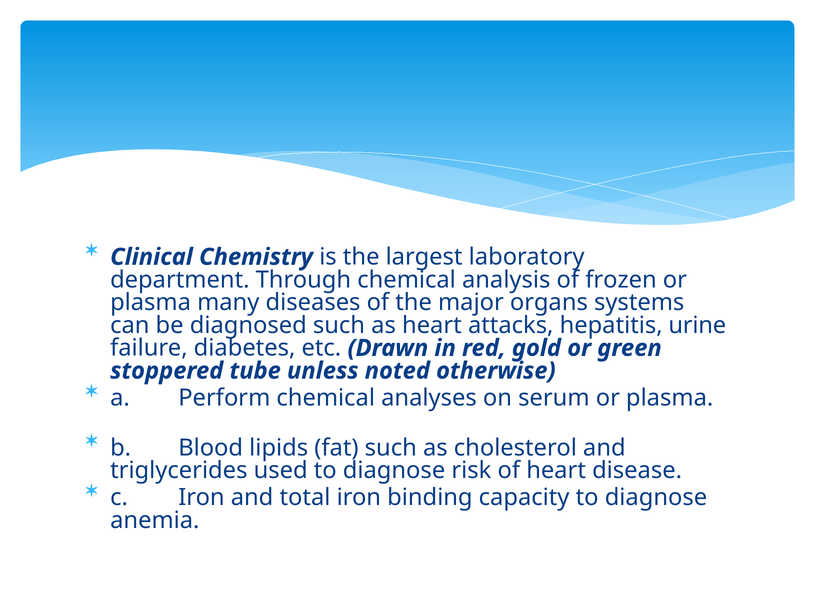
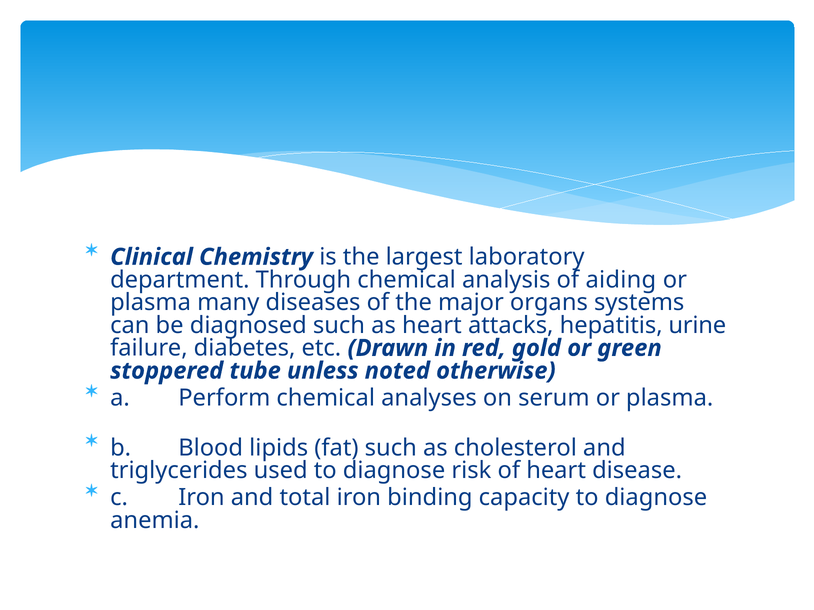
frozen: frozen -> aiding
